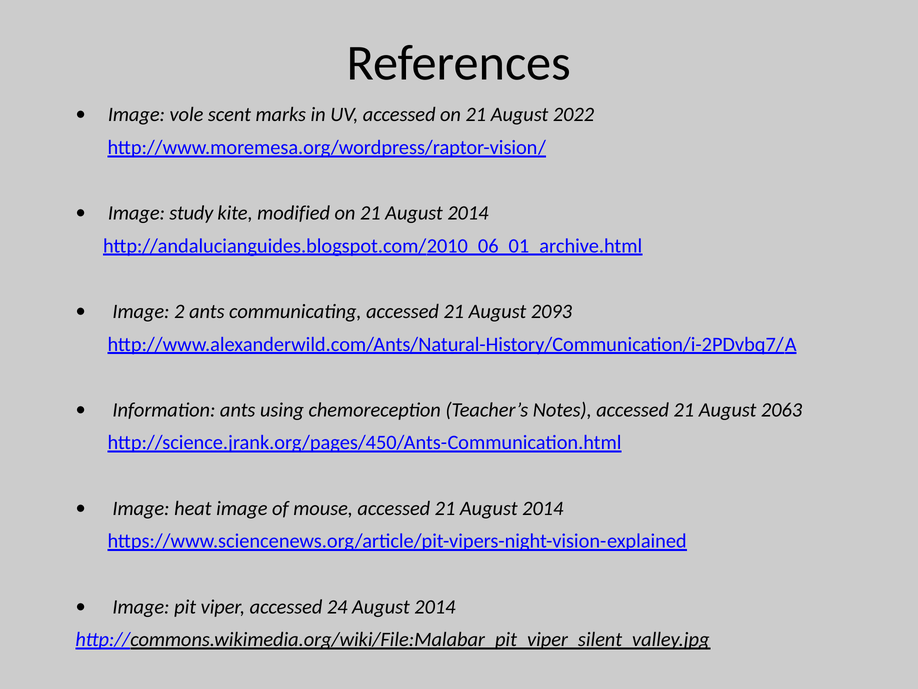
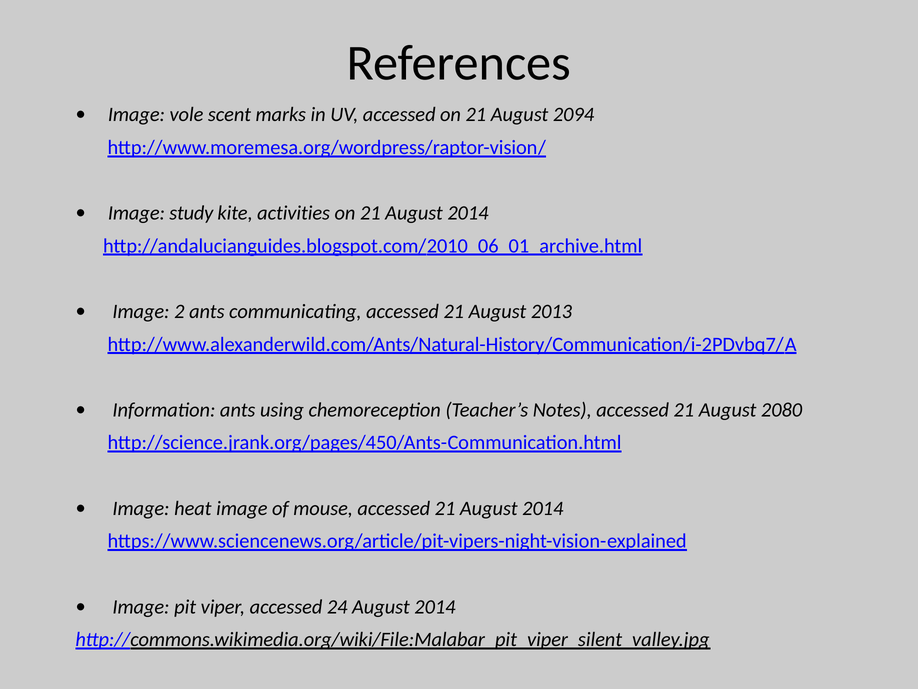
2022: 2022 -> 2094
modified: modified -> activities
2093: 2093 -> 2013
2063: 2063 -> 2080
